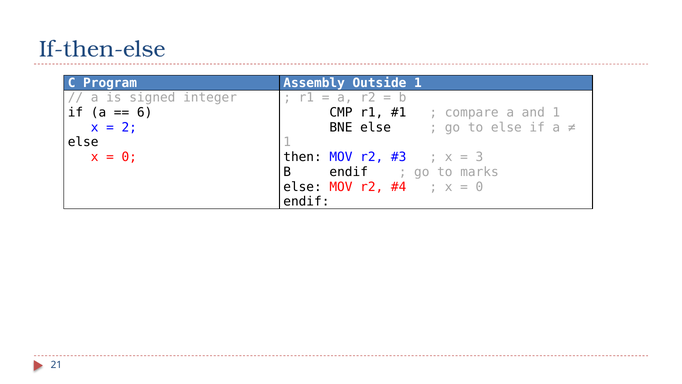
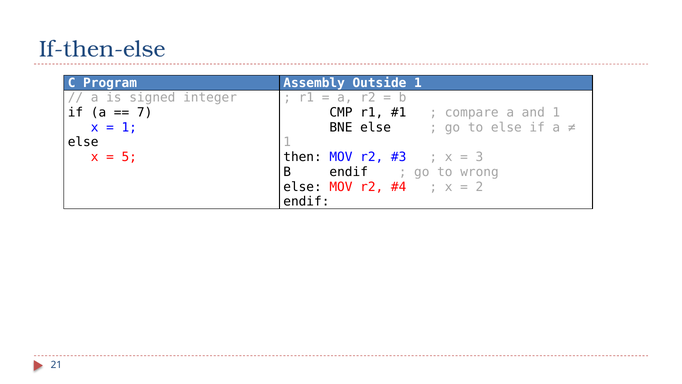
6: 6 -> 7
2 at (129, 127): 2 -> 1
0 at (129, 157): 0 -> 5
marks: marks -> wrong
0 at (479, 187): 0 -> 2
